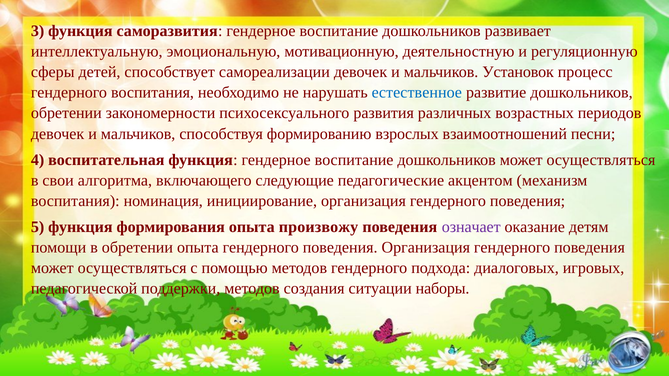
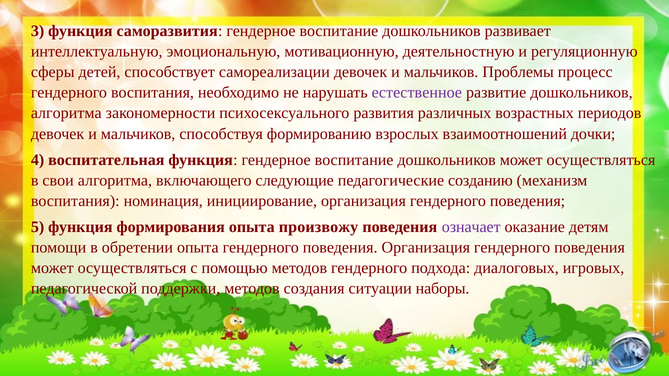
Установок: Установок -> Проблемы
естественное colour: blue -> purple
обретении at (66, 113): обретении -> алгоритма
песни: песни -> дочки
акцентом: акцентом -> созданию
